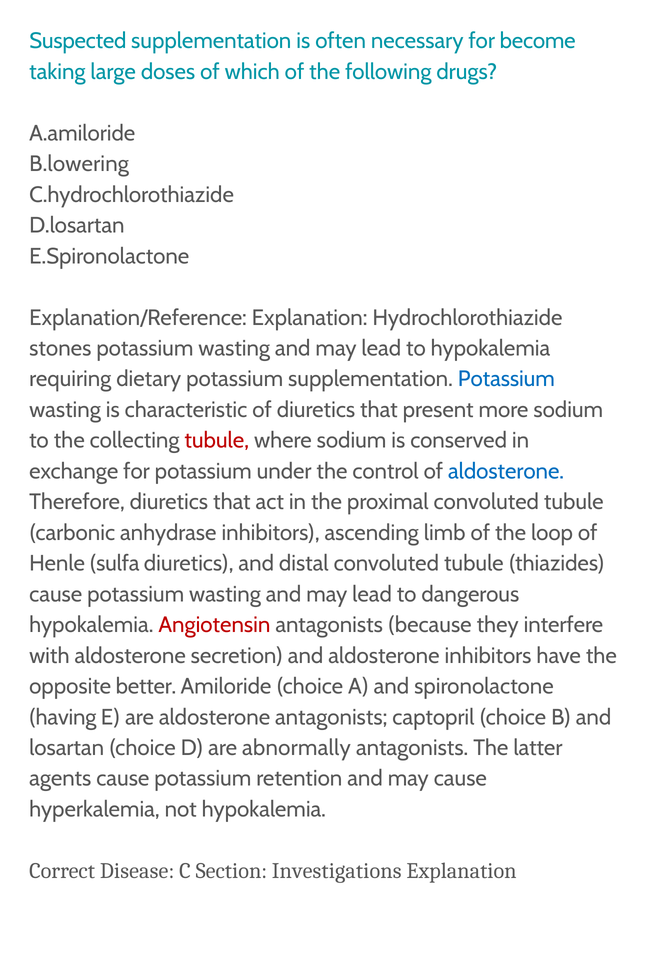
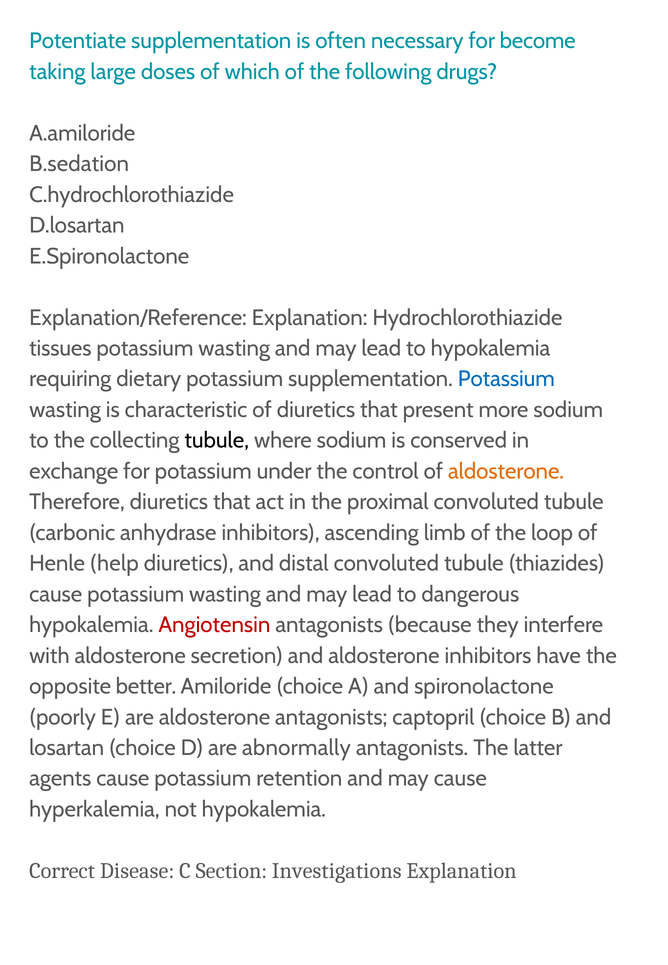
Suspected: Suspected -> Potentiate
B.lowering: B.lowering -> B.sedation
stones: stones -> tissues
tubule at (217, 440) colour: red -> black
aldosterone at (506, 471) colour: blue -> orange
sulfa: sulfa -> help
having: having -> poorly
